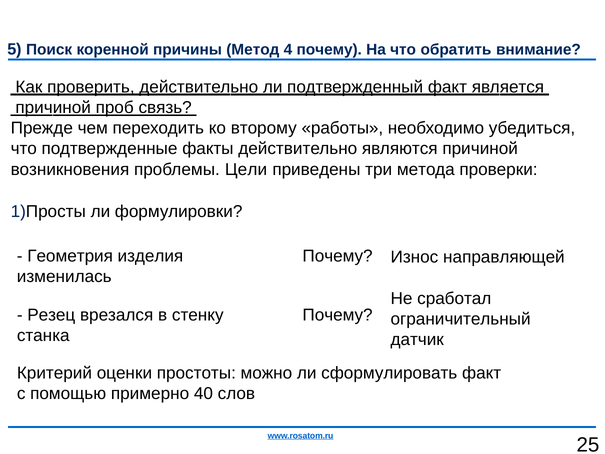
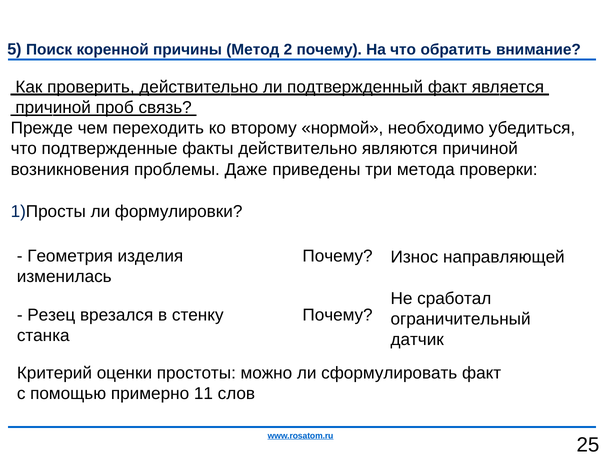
4: 4 -> 2
работы: работы -> нормой
Цели: Цели -> Даже
40: 40 -> 11
